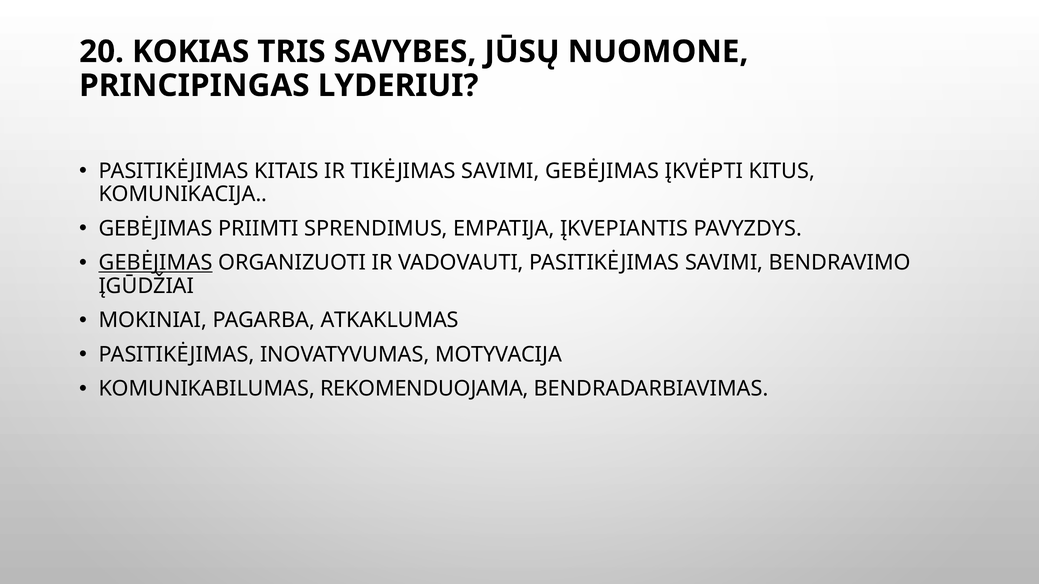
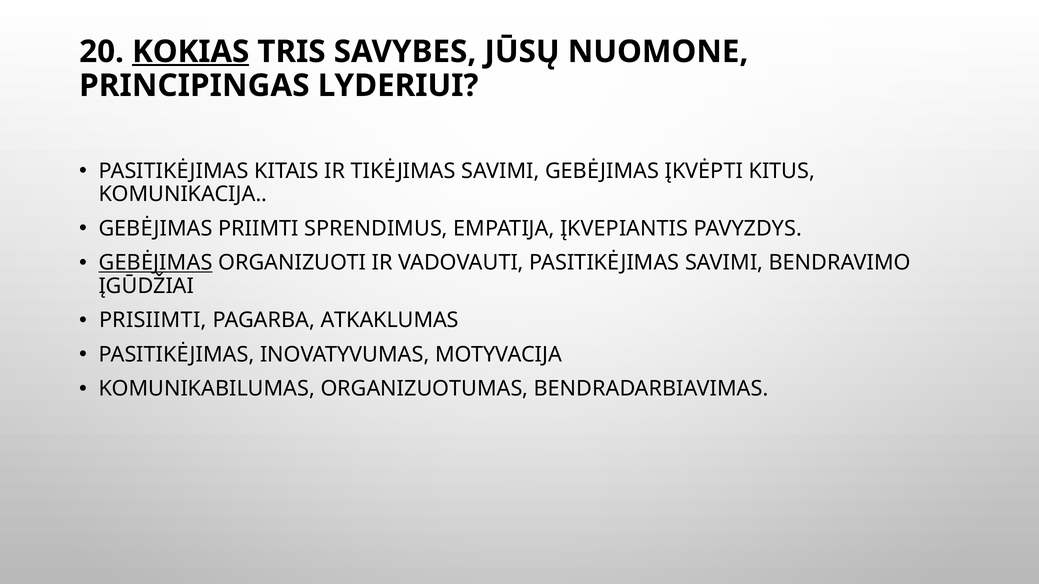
KOKIAS underline: none -> present
MOKINIAI: MOKINIAI -> PRISIIMTI
REKOMENDUOJAMA: REKOMENDUOJAMA -> ORGANIZUOTUMAS
